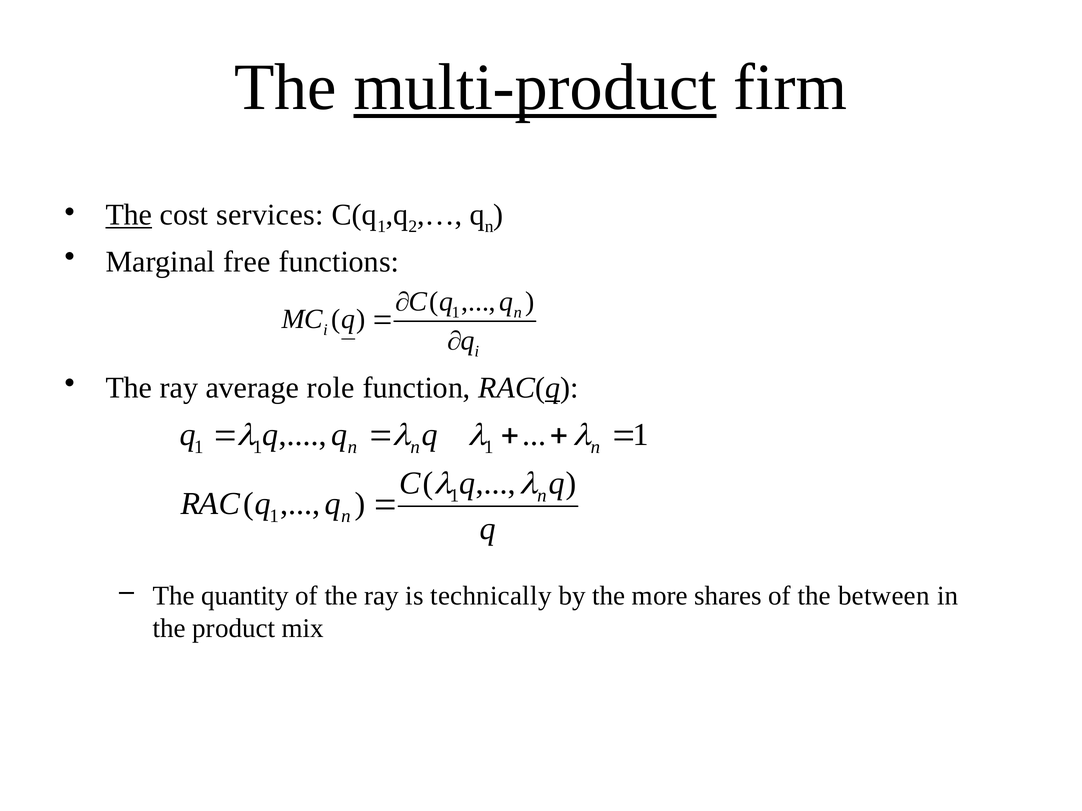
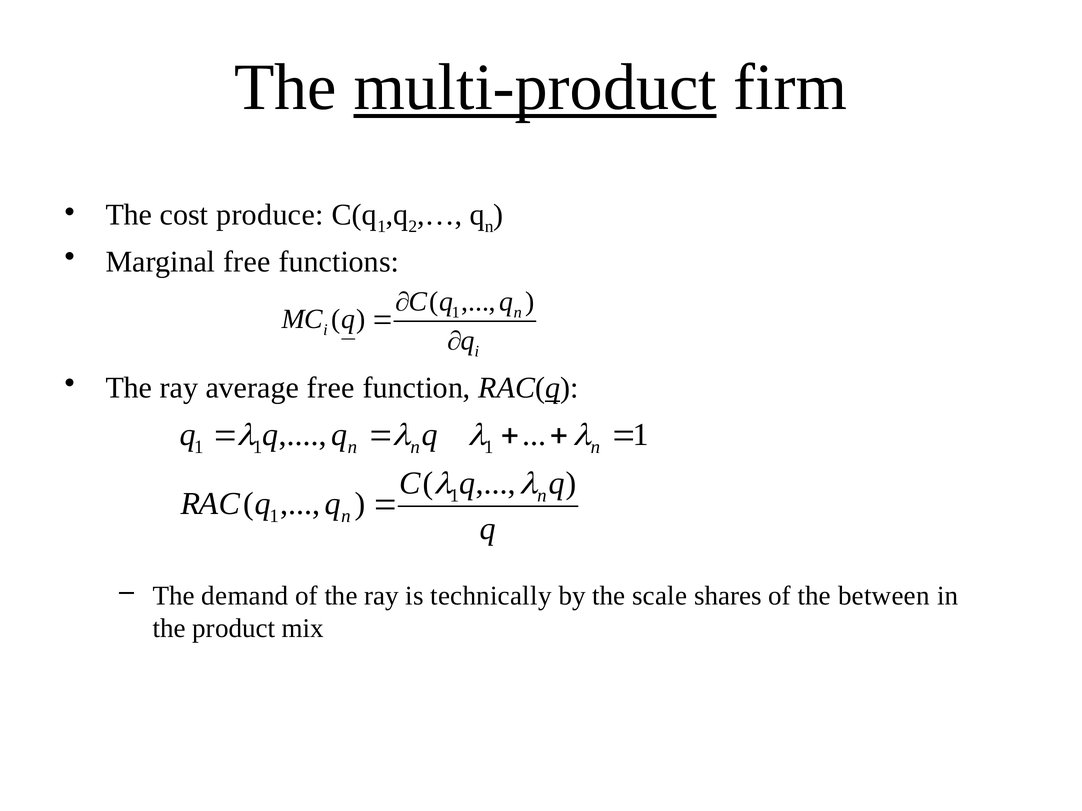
The at (129, 215) underline: present -> none
services: services -> produce
average role: role -> free
quantity: quantity -> demand
more: more -> scale
